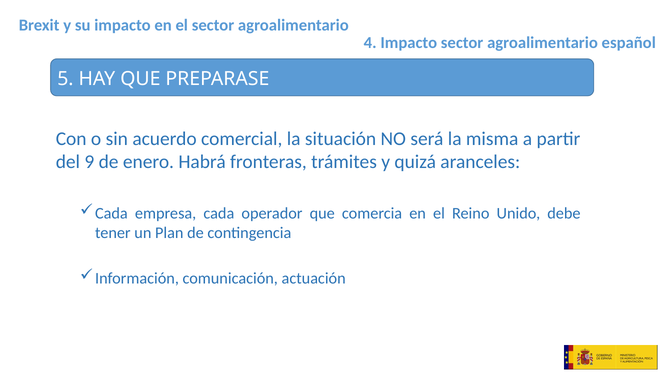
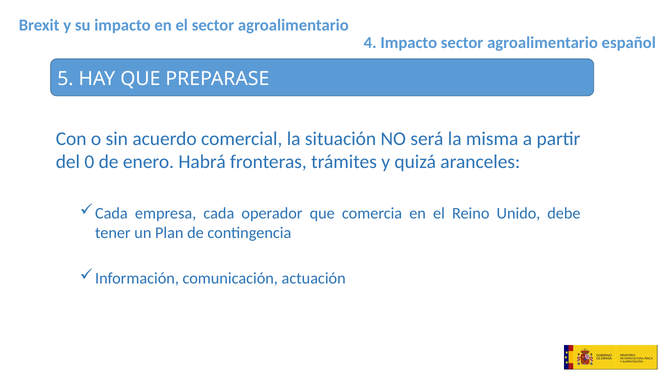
9: 9 -> 0
